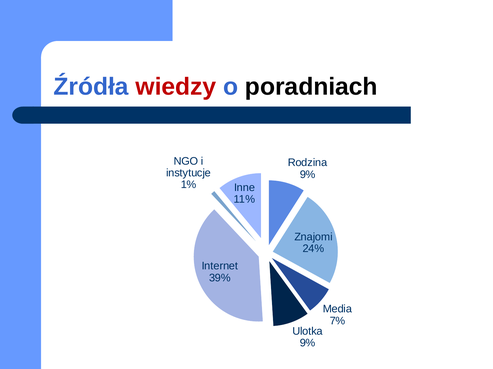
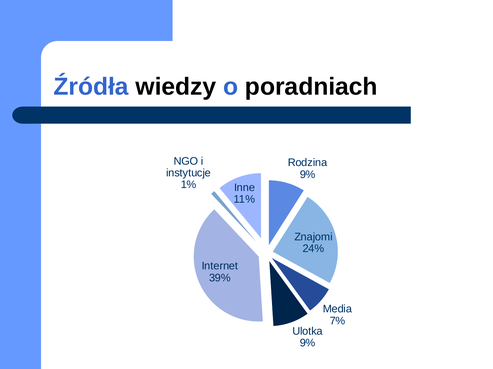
wiedzy colour: red -> black
